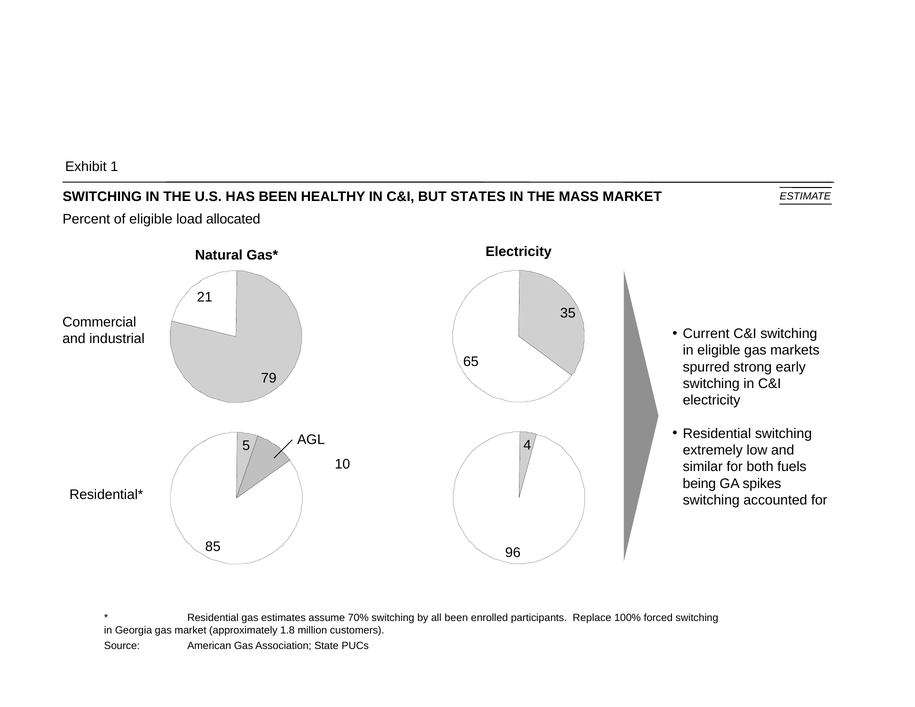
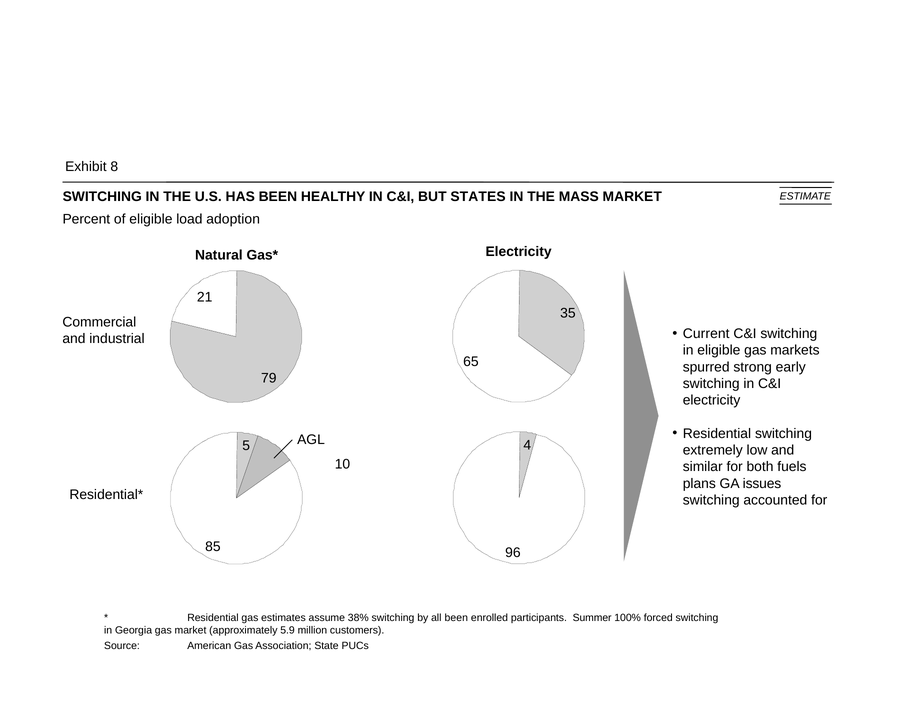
1: 1 -> 8
allocated: allocated -> adoption
being: being -> plans
spikes: spikes -> issues
70%: 70% -> 38%
Replace: Replace -> Summer
1.8: 1.8 -> 5.9
